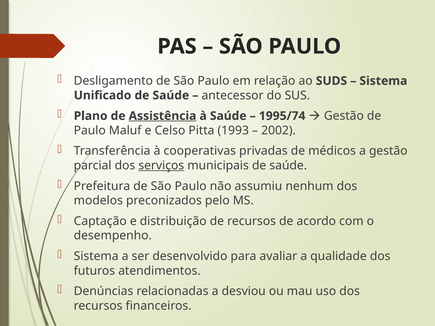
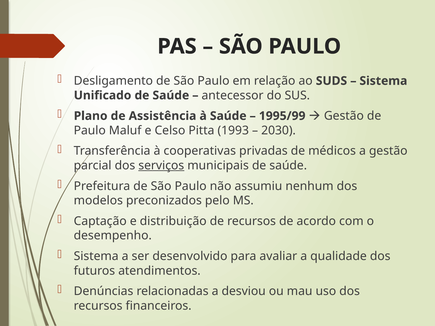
Assistência underline: present -> none
1995/74: 1995/74 -> 1995/99
2002: 2002 -> 2030
